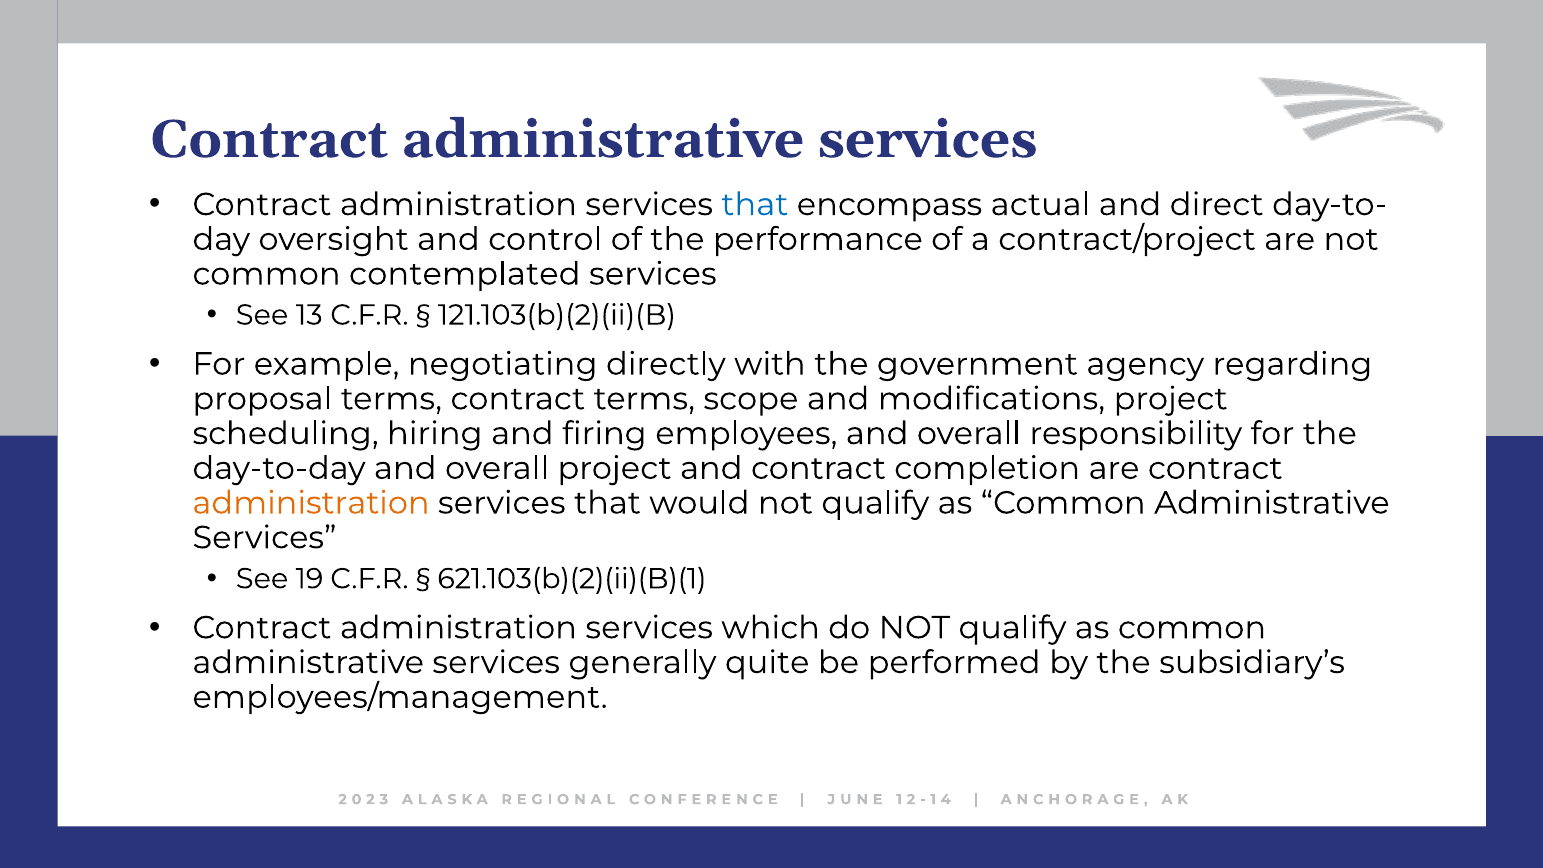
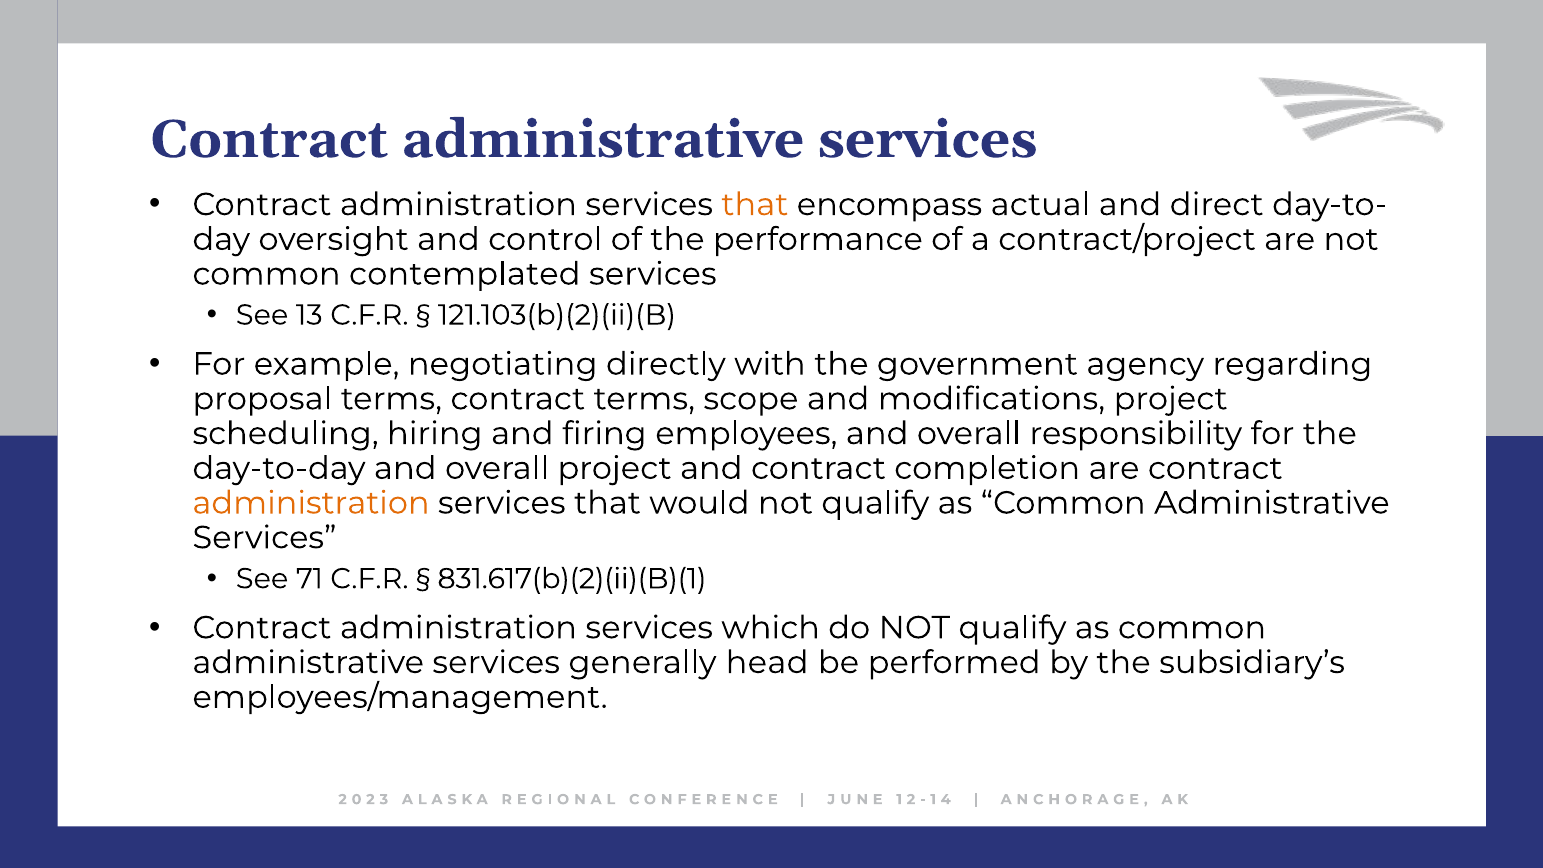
that at (755, 205) colour: blue -> orange
19: 19 -> 71
621.103(b)(2)(ii)(B)(1: 621.103(b)(2)(ii)(B)(1 -> 831.617(b)(2)(ii)(B)(1
quite: quite -> head
